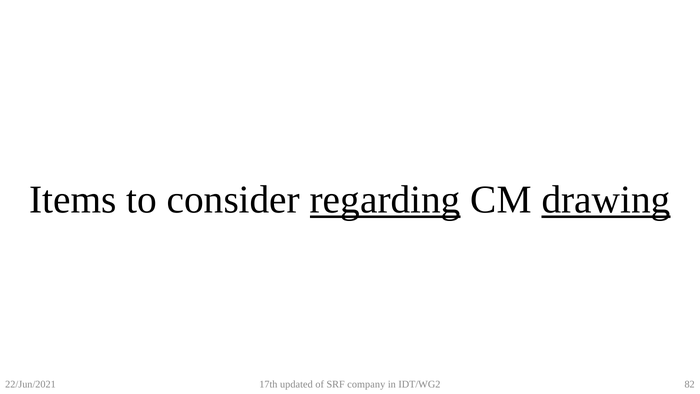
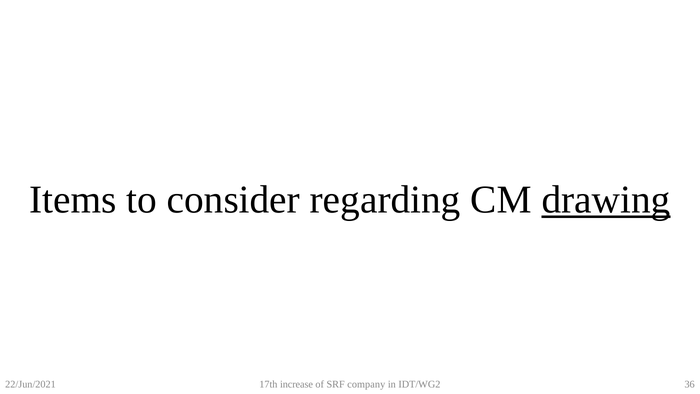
regarding underline: present -> none
updated: updated -> increase
82: 82 -> 36
